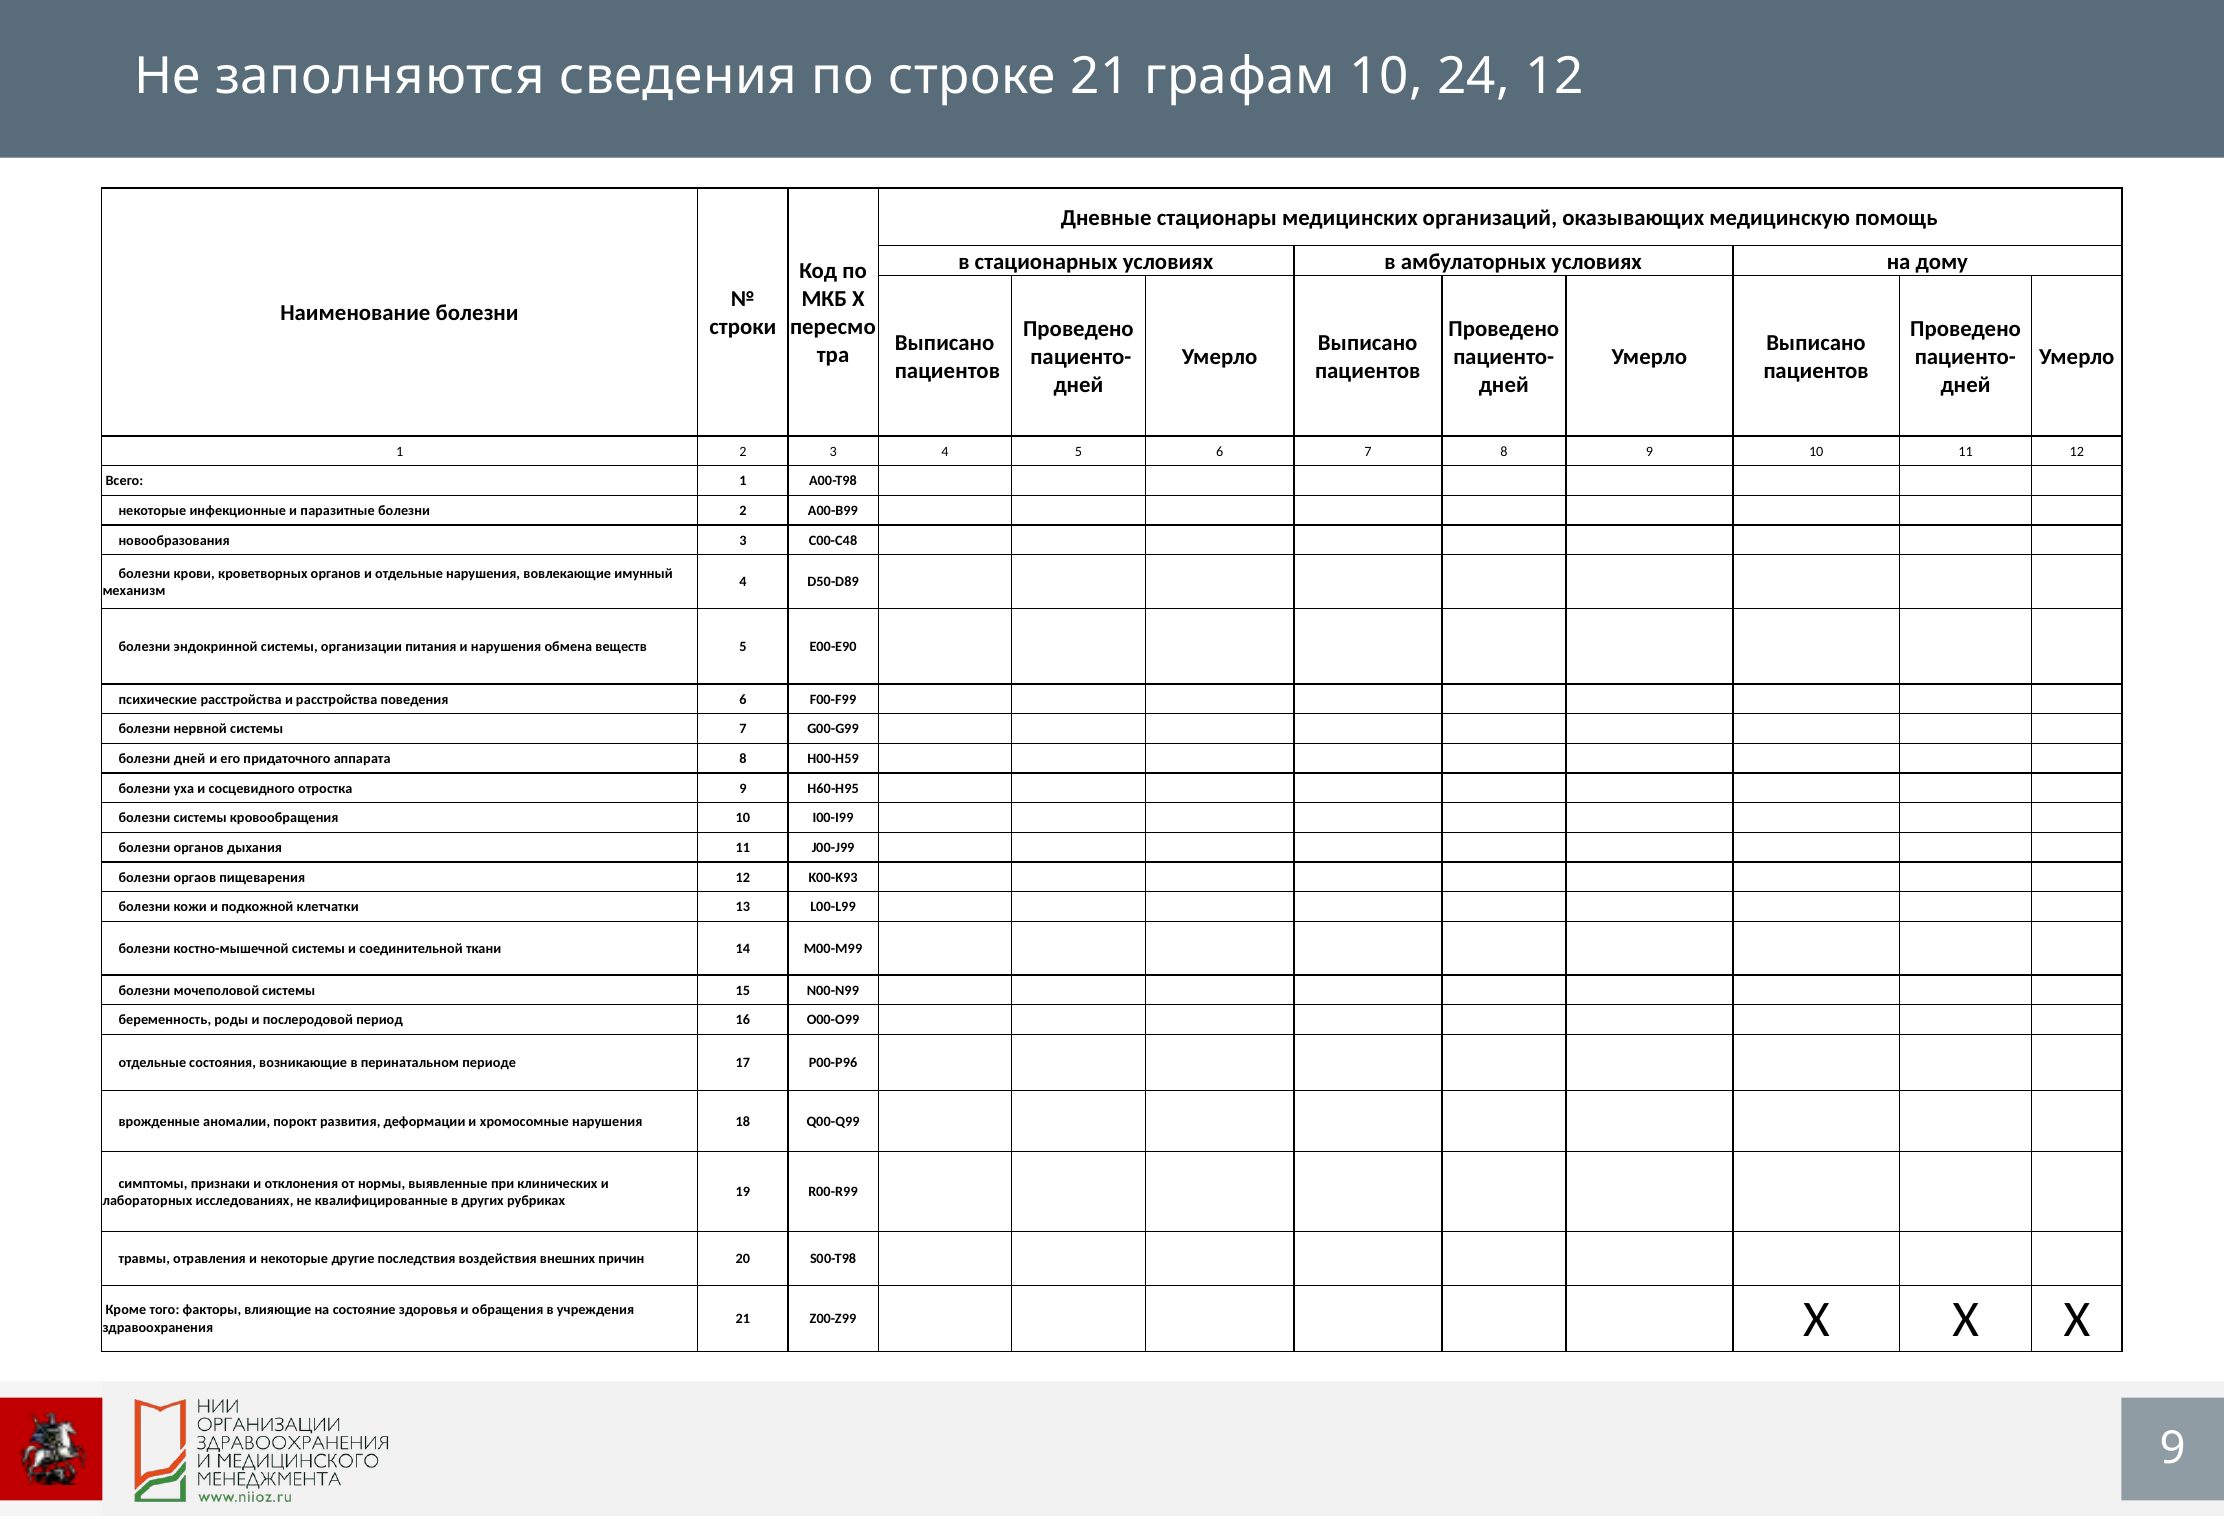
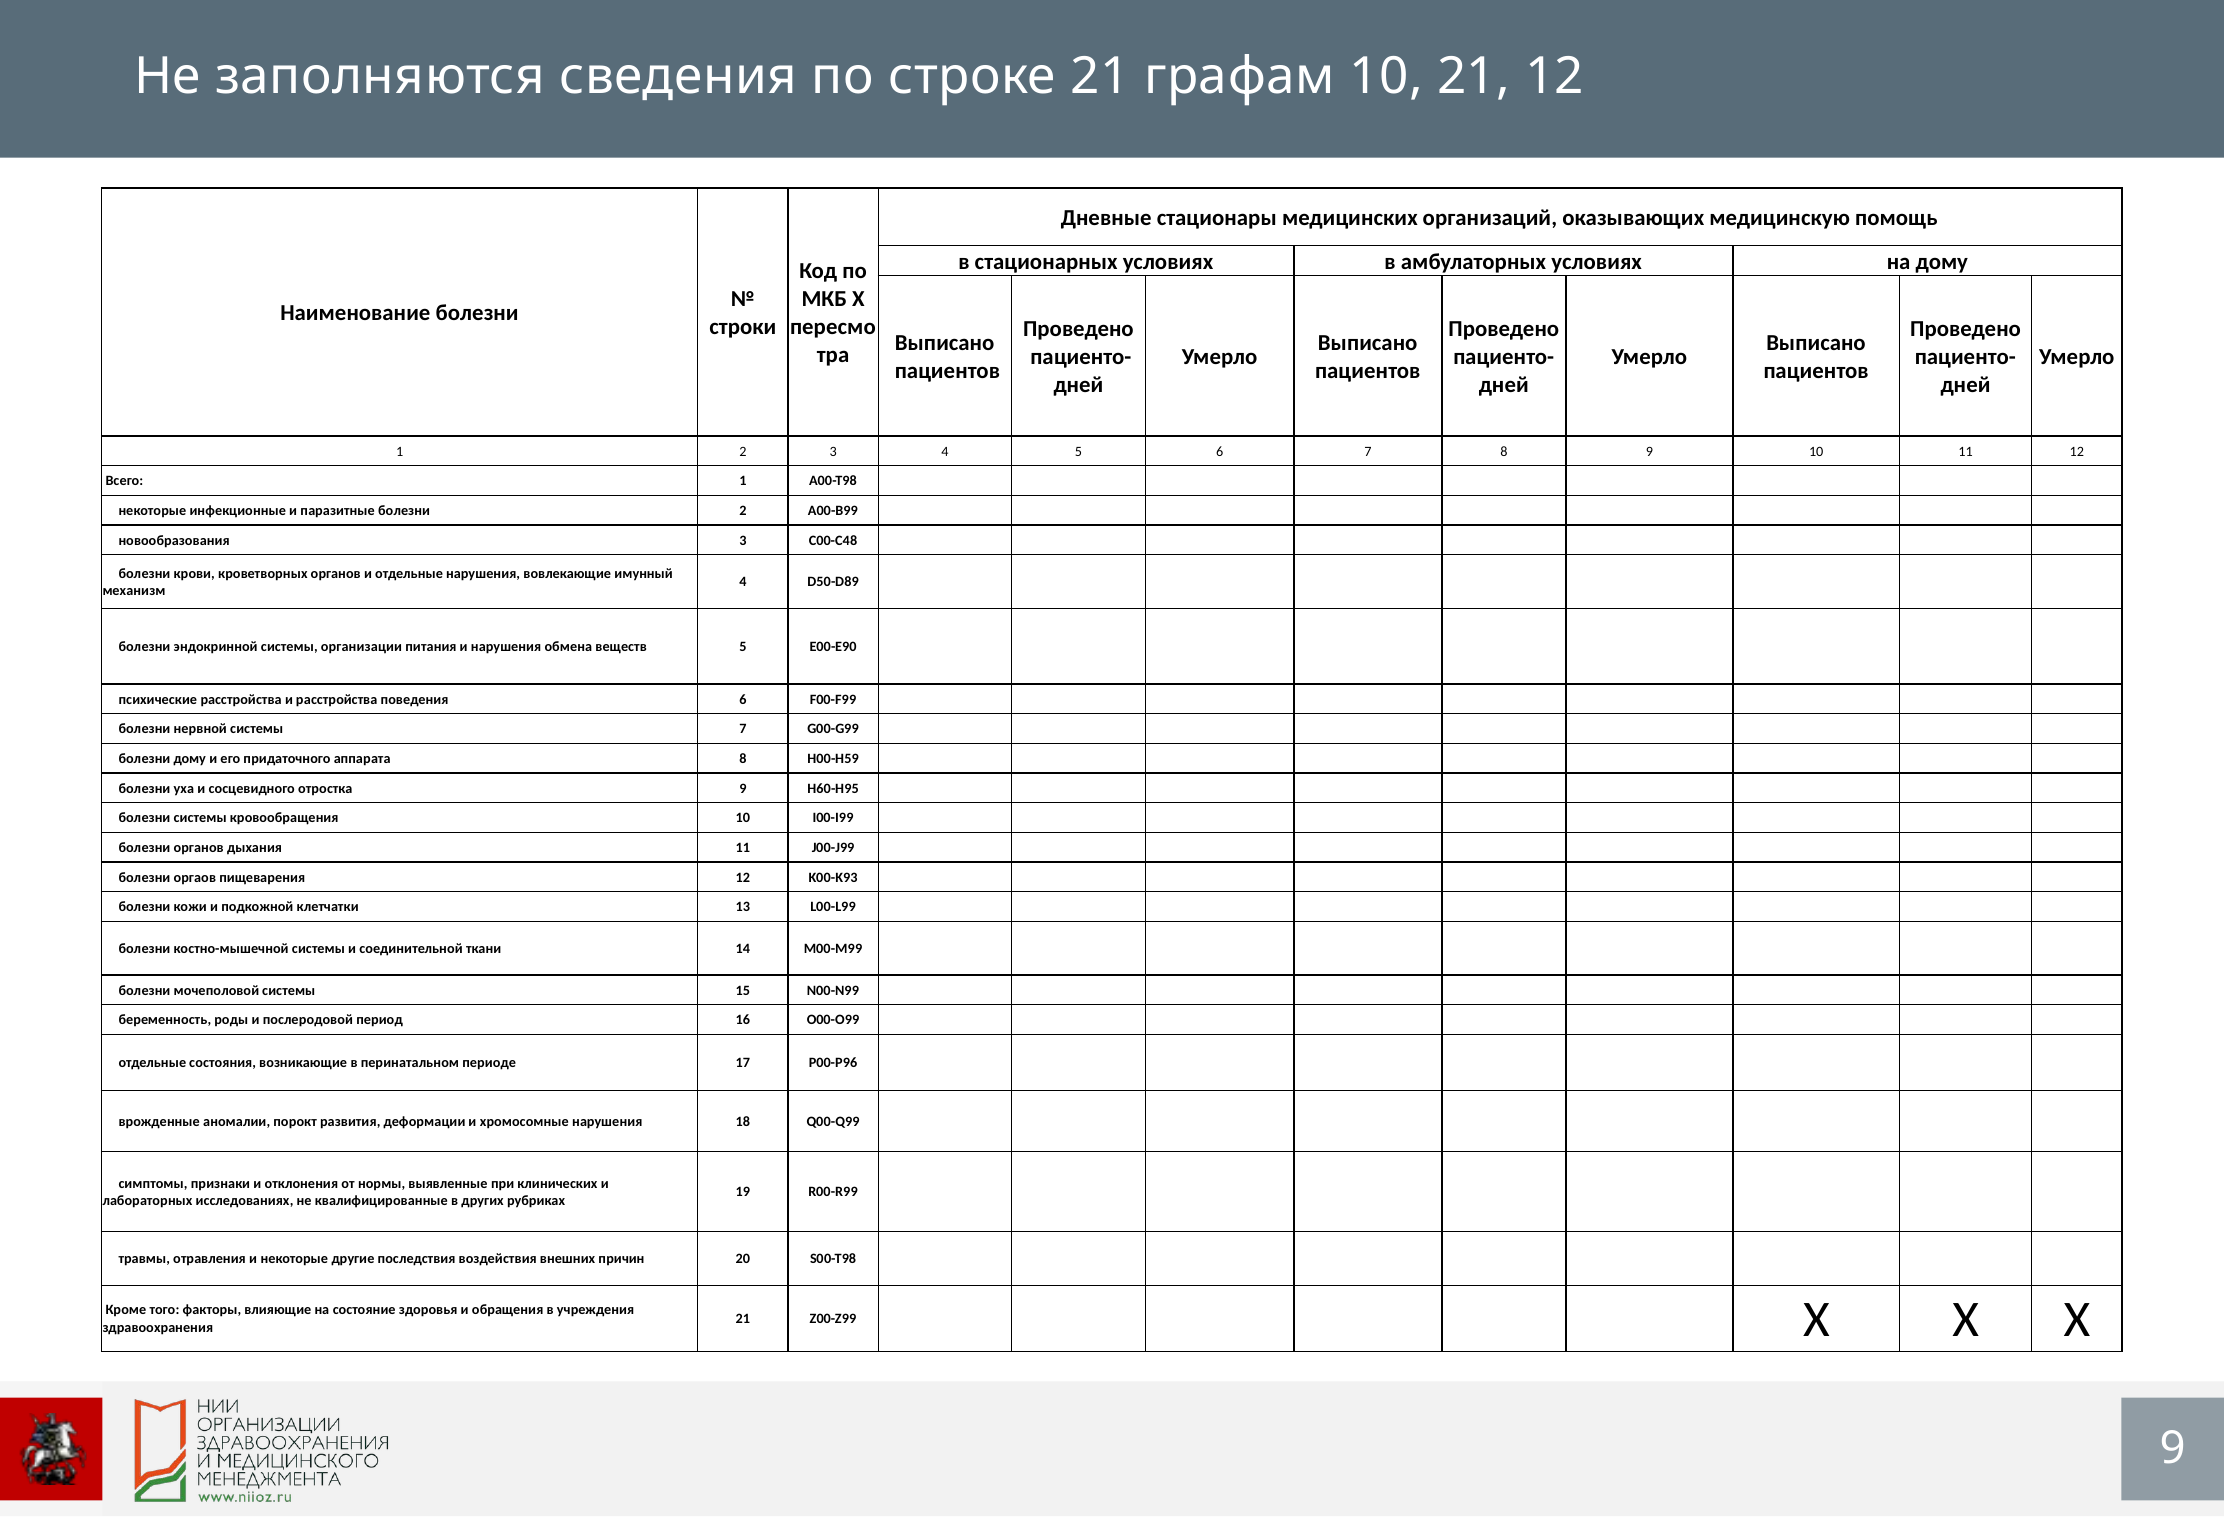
10 24: 24 -> 21
болезни дней: дней -> дому
